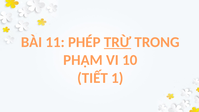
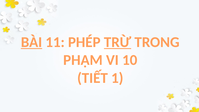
BÀI underline: none -> present
